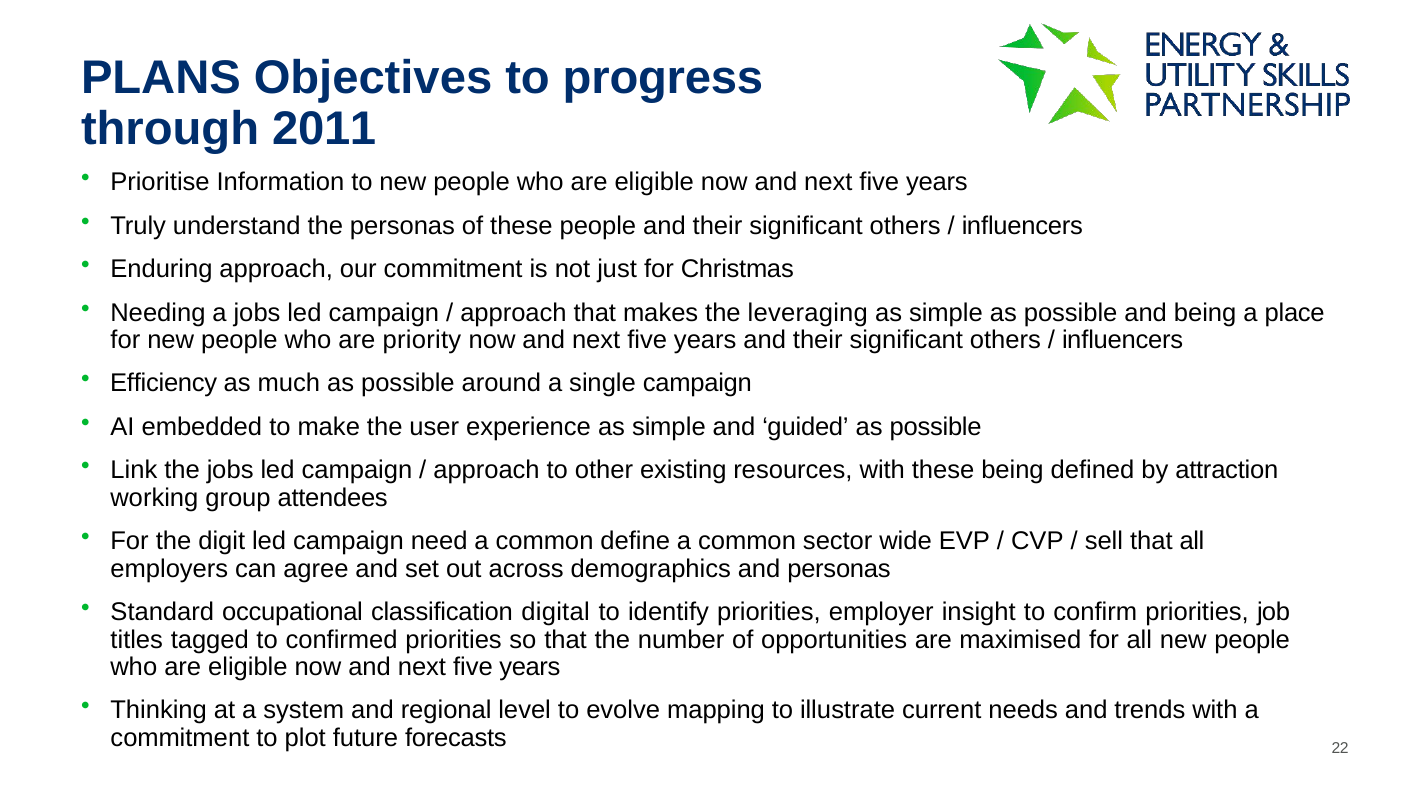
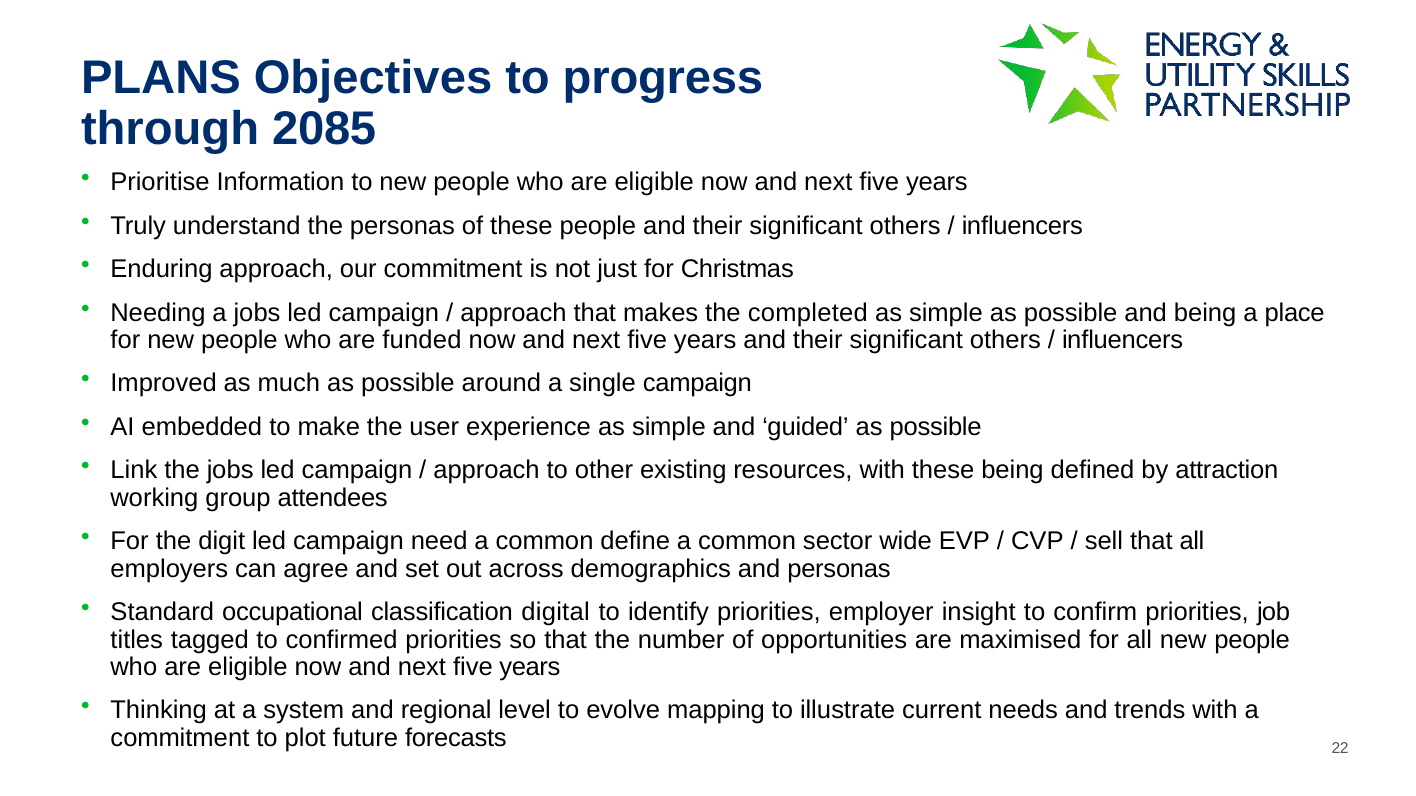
2011: 2011 -> 2085
leveraging: leveraging -> completed
priority: priority -> funded
Efficiency: Efficiency -> Improved
